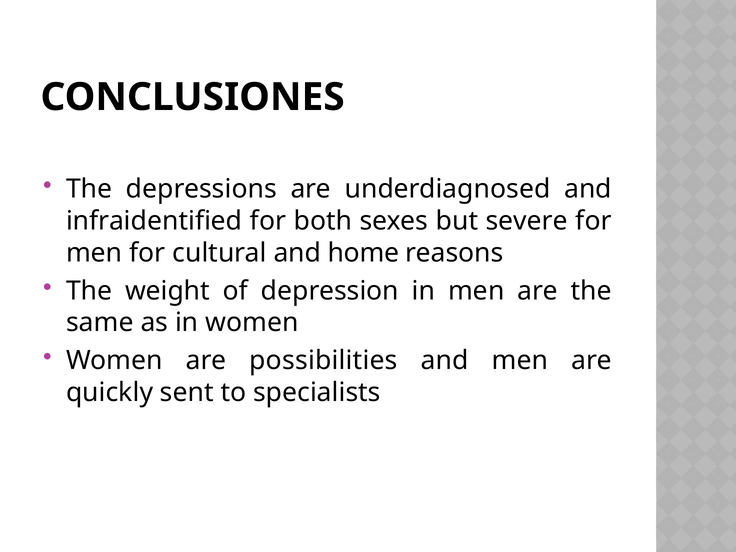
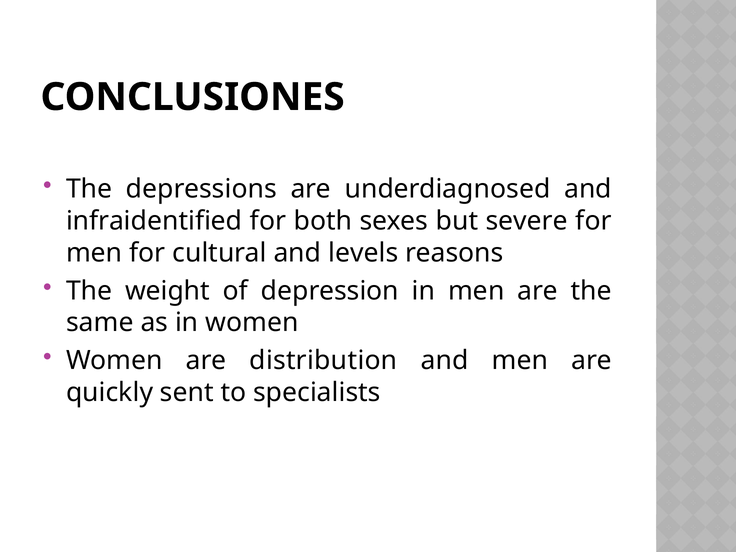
home: home -> levels
possibilities: possibilities -> distribution
